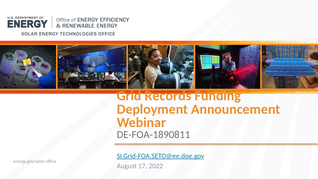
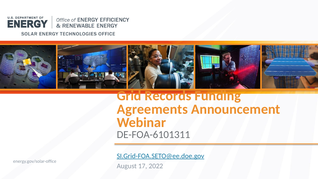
Deployment: Deployment -> Agreements
DE-FOA-1890811: DE-FOA-1890811 -> DE-FOA-6101311
